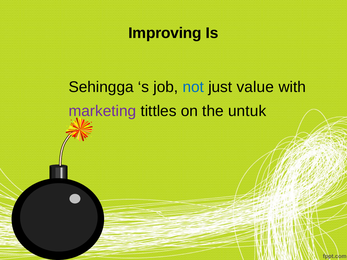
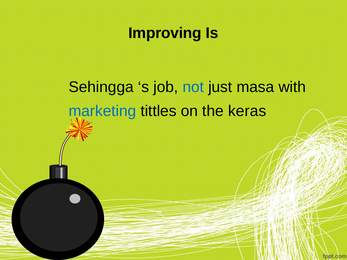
value: value -> masa
marketing colour: purple -> blue
untuk: untuk -> keras
